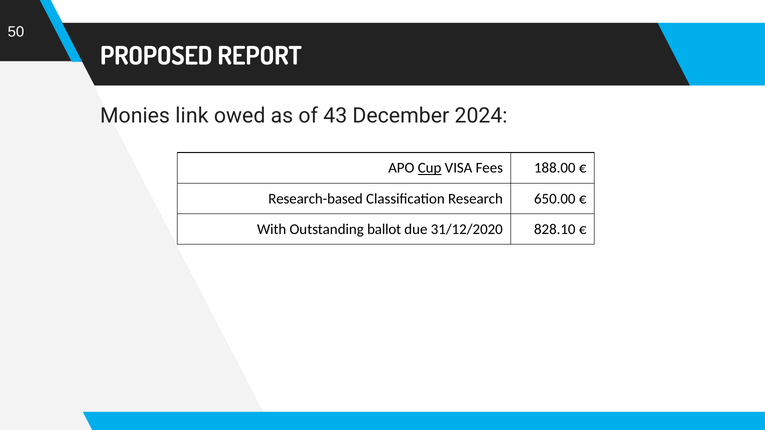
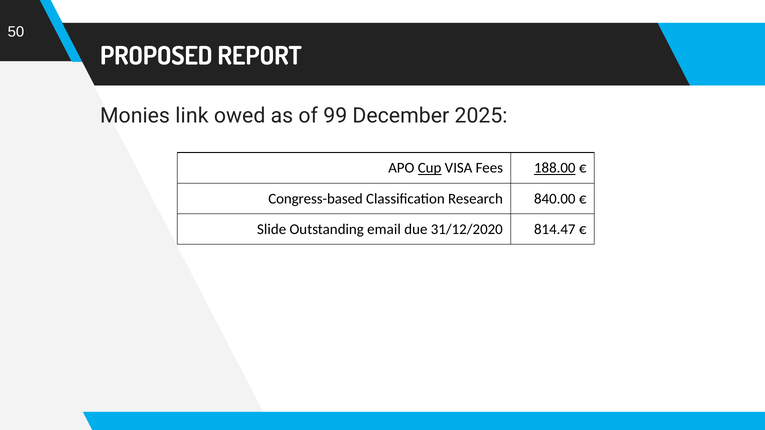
43: 43 -> 99
2024: 2024 -> 2025
188.00 underline: none -> present
Research-based: Research-based -> Congress-based
650.00: 650.00 -> 840.00
With: With -> Slide
ballot: ballot -> email
828.10: 828.10 -> 814.47
